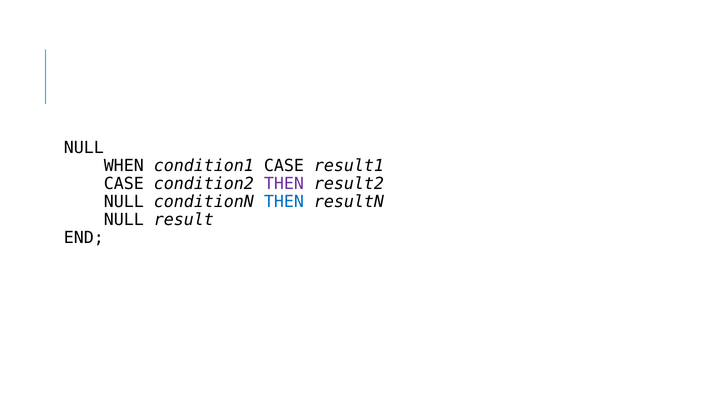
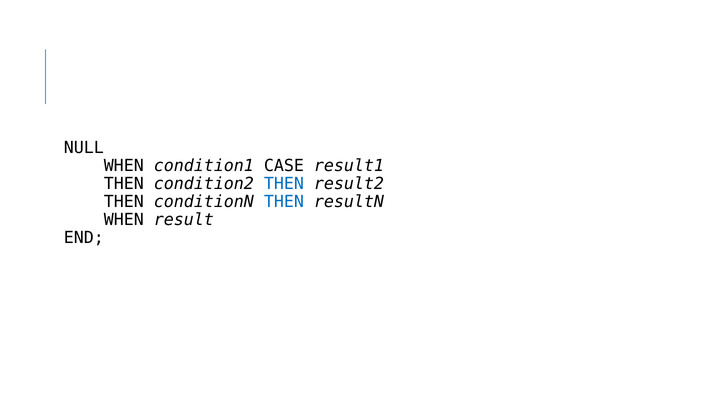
CASE at (124, 184): CASE -> THEN
THEN at (284, 184) colour: purple -> blue
NULL at (124, 202): NULL -> THEN
NULL at (124, 220): NULL -> WHEN
